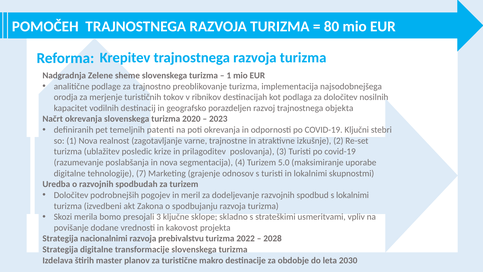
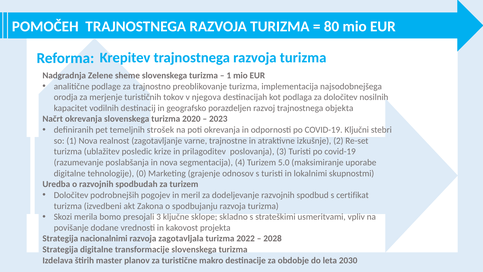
ribnikov: ribnikov -> njegova
patenti: patenti -> strošek
7: 7 -> 0
s lokalnimi: lokalnimi -> certifikat
prebivalstvu: prebivalstvu -> zagotavljala
